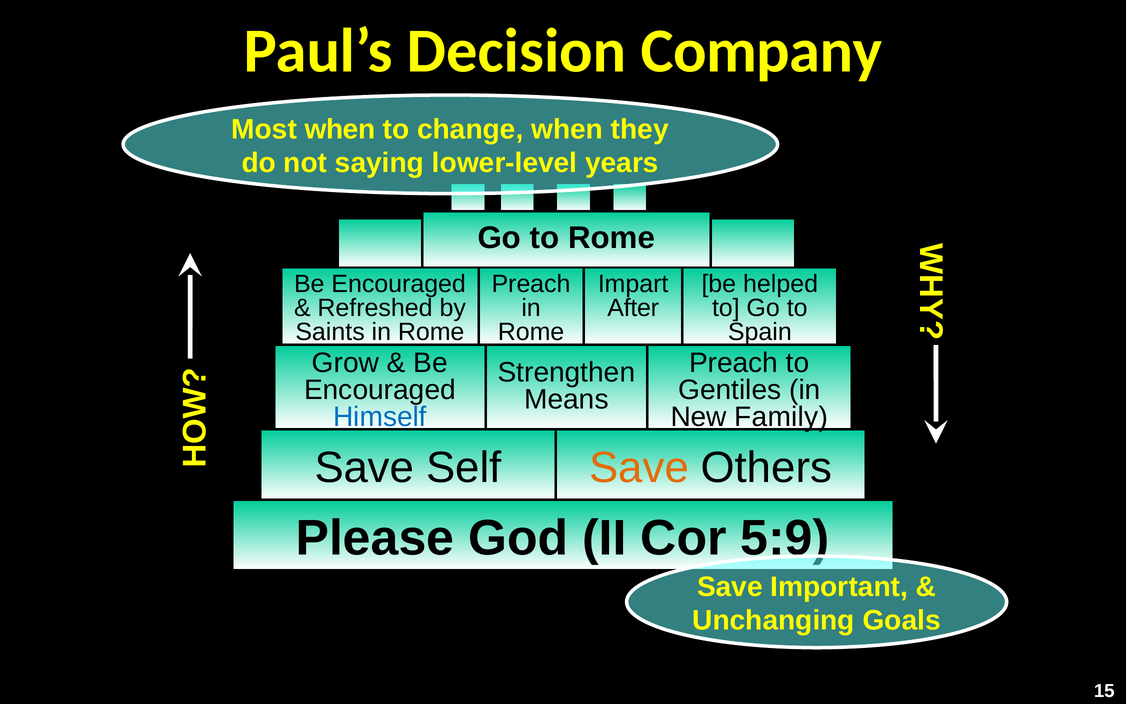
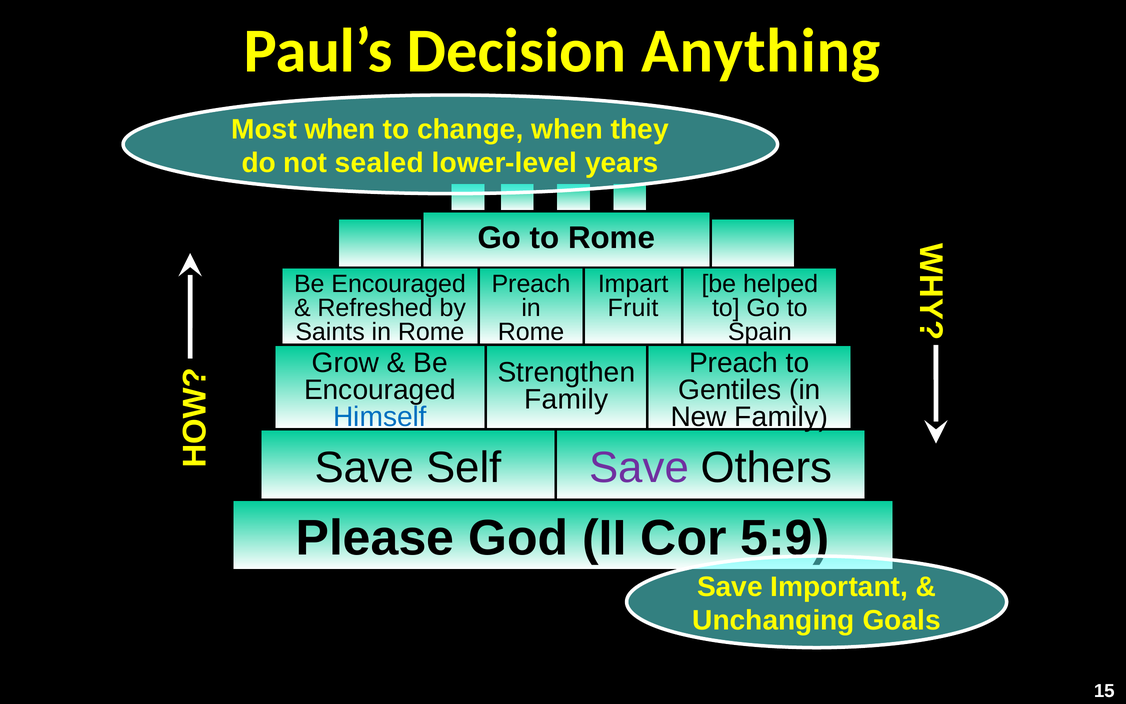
Company: Company -> Anything
saying: saying -> sealed
After: After -> Fruit
Means at (566, 399): Means -> Family
Save at (639, 468) colour: orange -> purple
